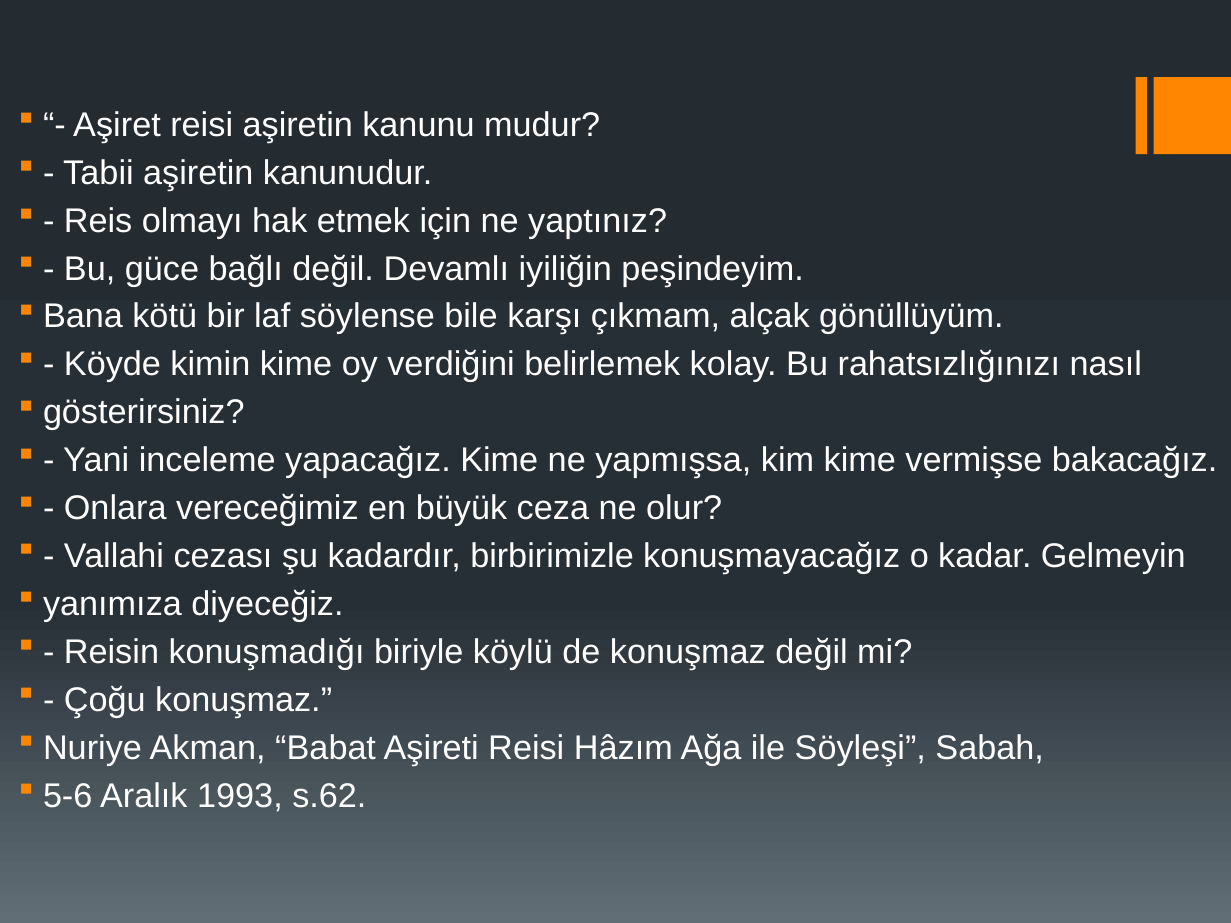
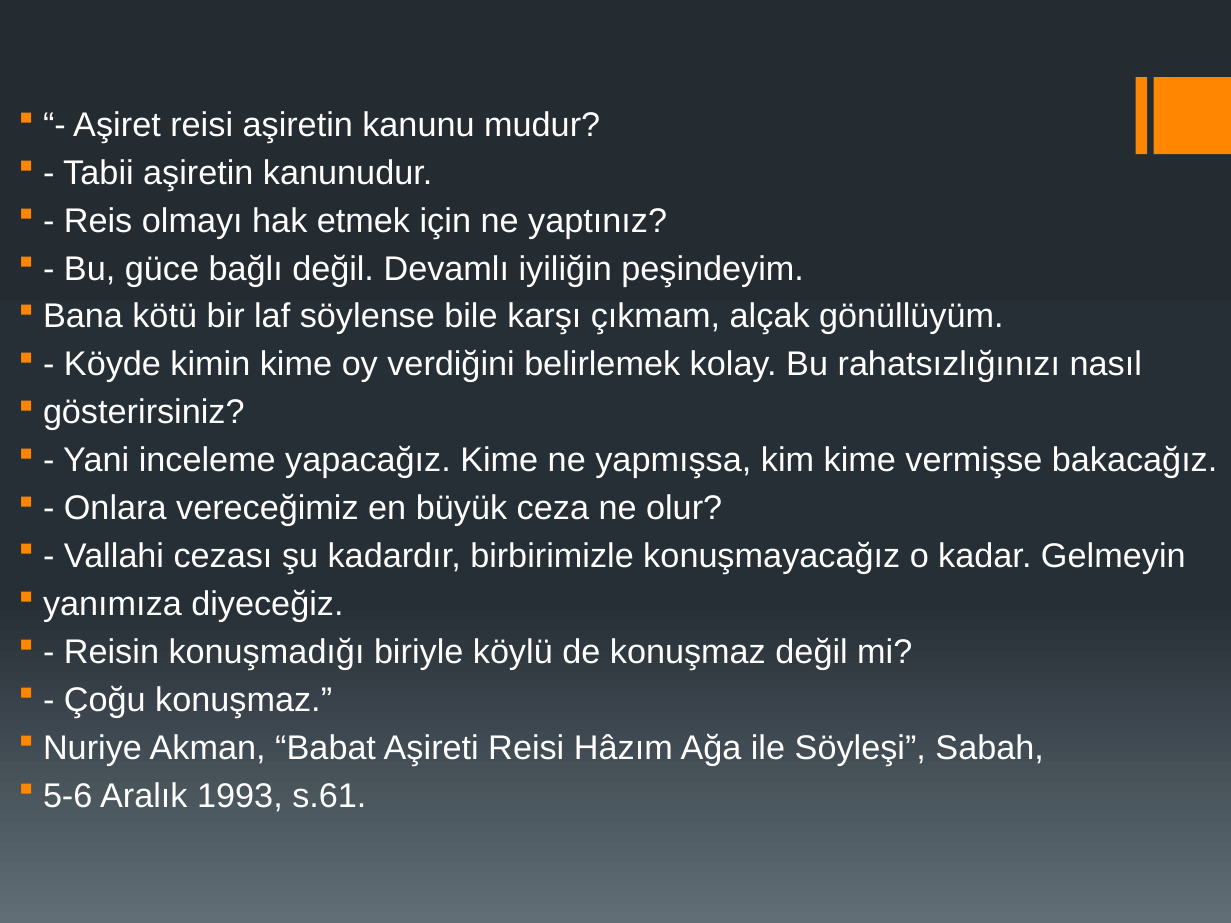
s.62: s.62 -> s.61
